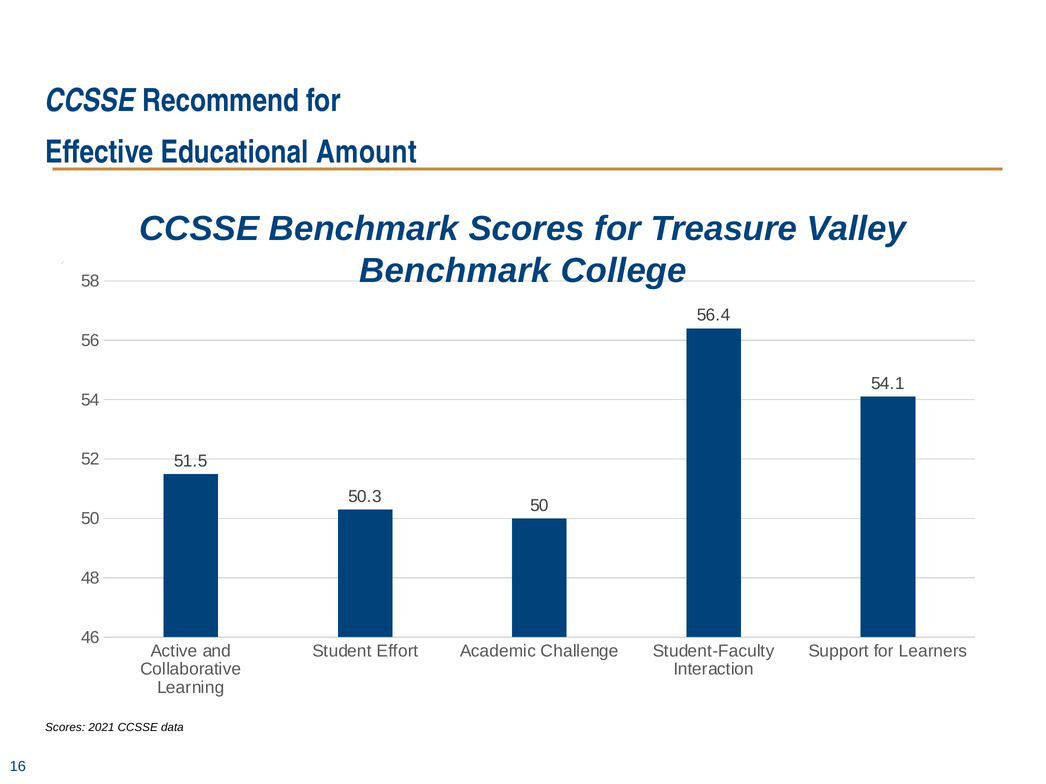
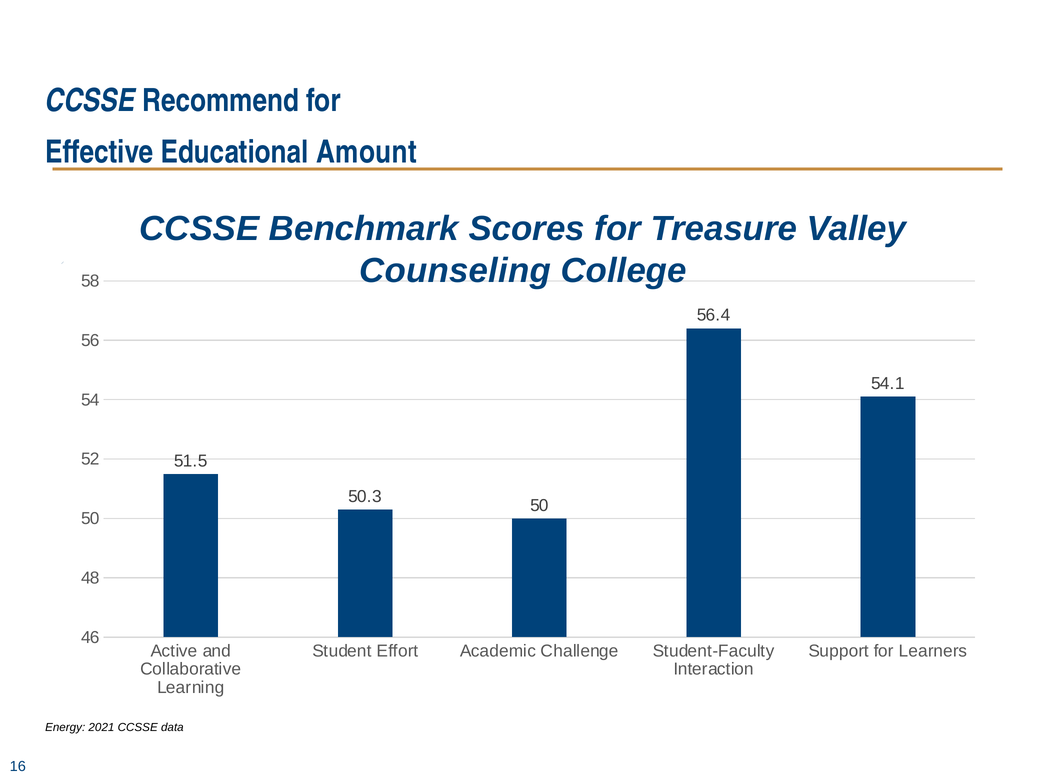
Benchmark at (455, 271): Benchmark -> Counseling
Scores at (65, 728): Scores -> Energy
